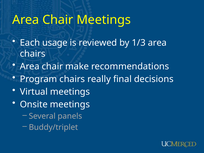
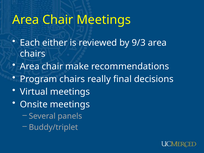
usage: usage -> either
1/3: 1/3 -> 9/3
